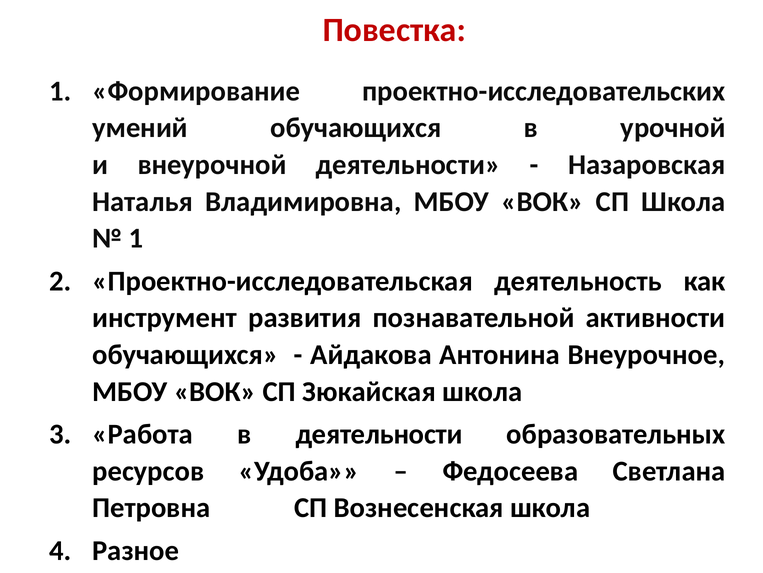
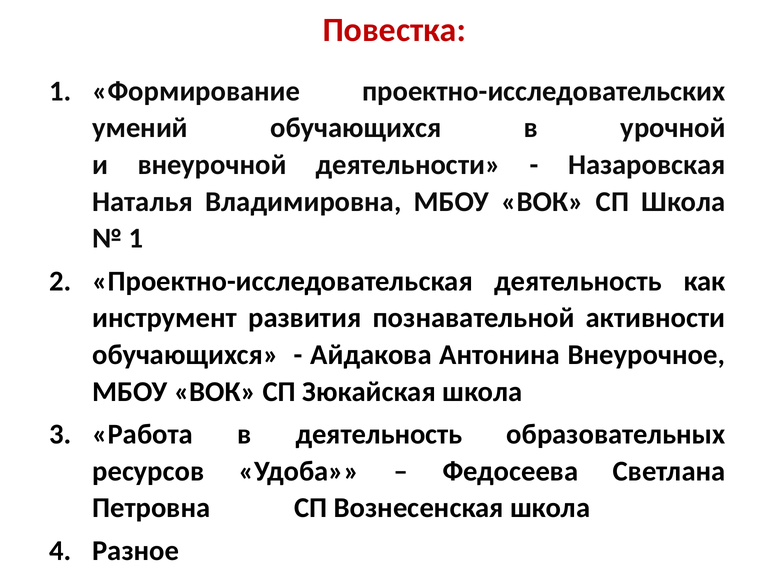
в деятельности: деятельности -> деятельность
